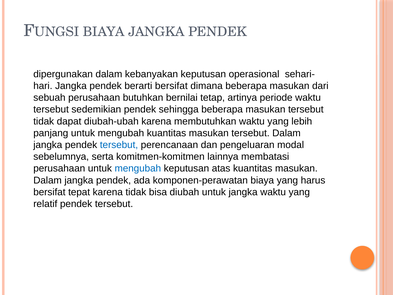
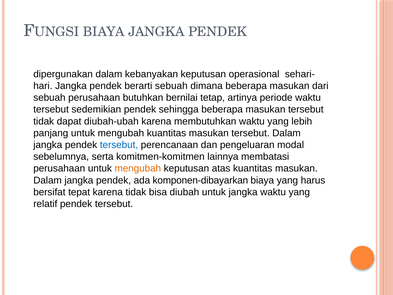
berarti bersifat: bersifat -> sebuah
mengubah at (138, 168) colour: blue -> orange
komponen-perawatan: komponen-perawatan -> komponen-dibayarkan
